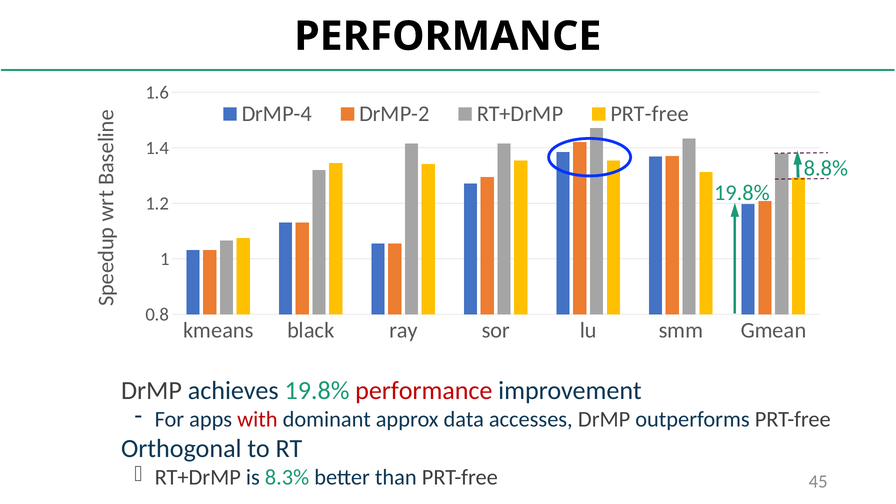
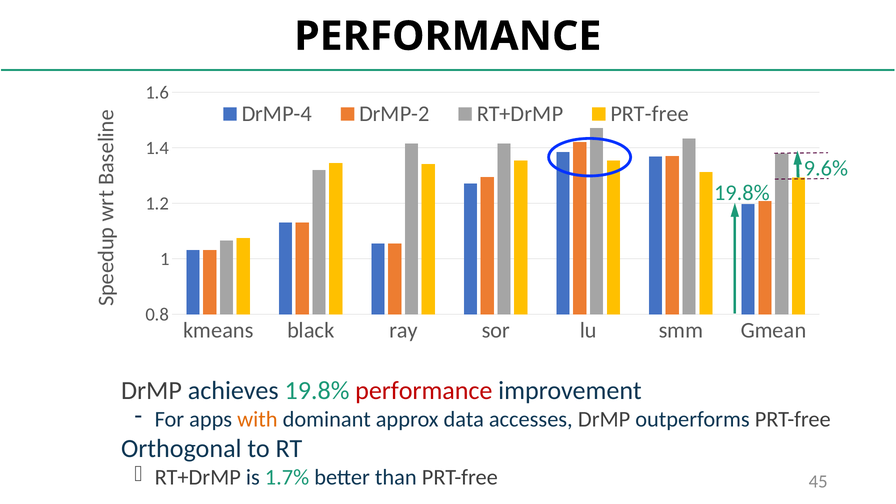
8.8%: 8.8% -> 9.6%
with colour: red -> orange
8.3%: 8.3% -> 1.7%
